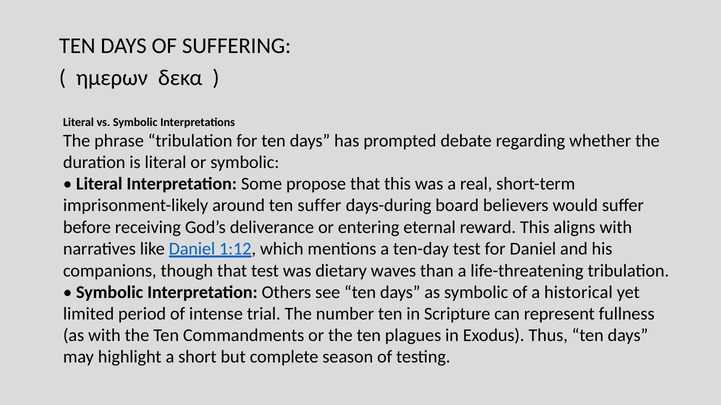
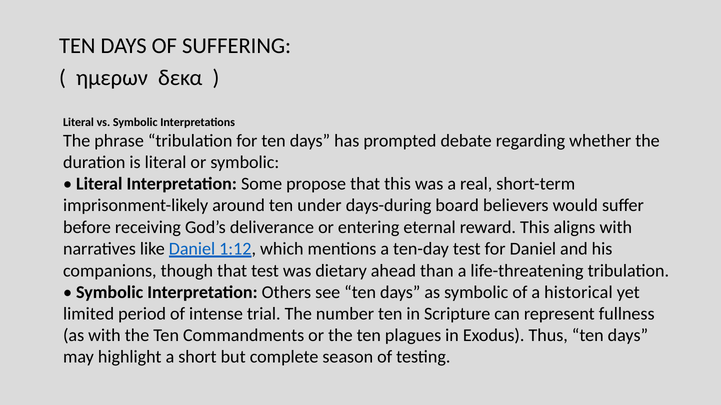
ten suffer: suffer -> under
waves: waves -> ahead
